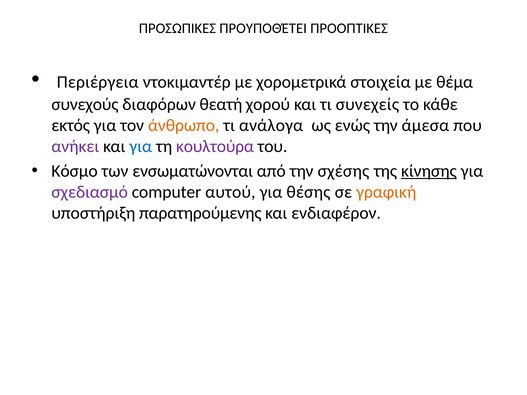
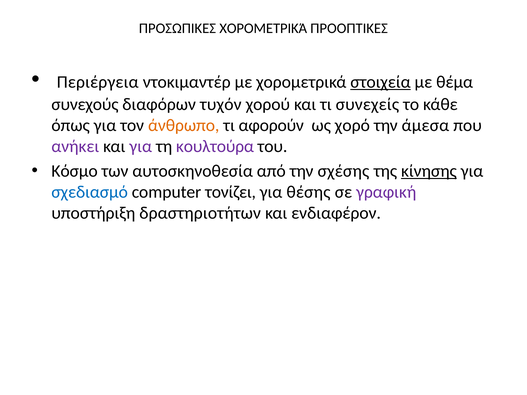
ΠΡΟΣΩΠΙΚΕΣ ΠΡΟΥΠΟΘΈΤΕΙ: ΠΡΟΥΠΟΘΈΤΕΙ -> ΧΟΡΟΜΕΤΡΙΚΆ
στοιχεία underline: none -> present
θεατή: θεατή -> τυχόν
εκτός: εκτός -> όπως
ανάλογα: ανάλογα -> αφορούν
ενώς: ενώς -> χορό
για at (141, 146) colour: blue -> purple
ενσωματώνονται: ενσωματώνονται -> αυτοσκηνοθεσία
σχεδιασμό colour: purple -> blue
αυτού: αυτού -> τονίζει
γραφική colour: orange -> purple
παρατηρούμενης: παρατηρούμενης -> δραστηριοτήτων
